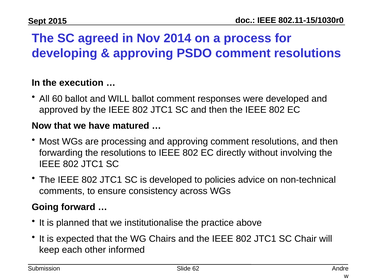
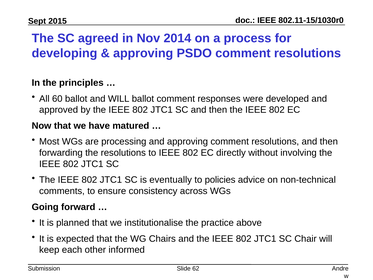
execution: execution -> principles
is developed: developed -> eventually
